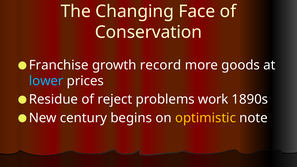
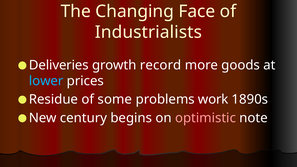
Conservation: Conservation -> Industrialists
Franchise: Franchise -> Deliveries
reject: reject -> some
optimistic colour: yellow -> pink
